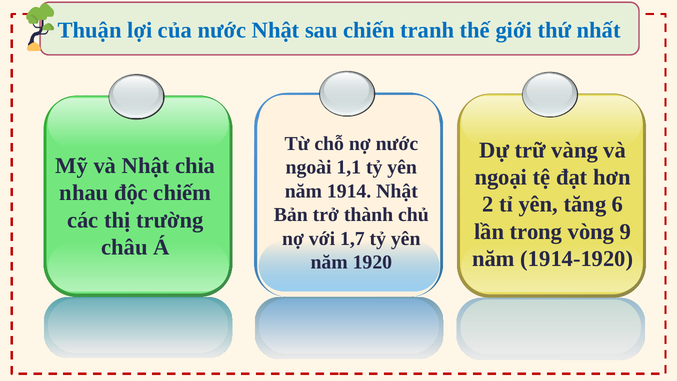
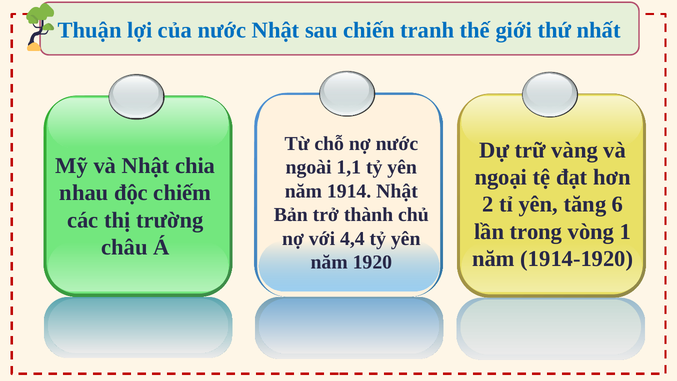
9: 9 -> 1
1,7: 1,7 -> 4,4
